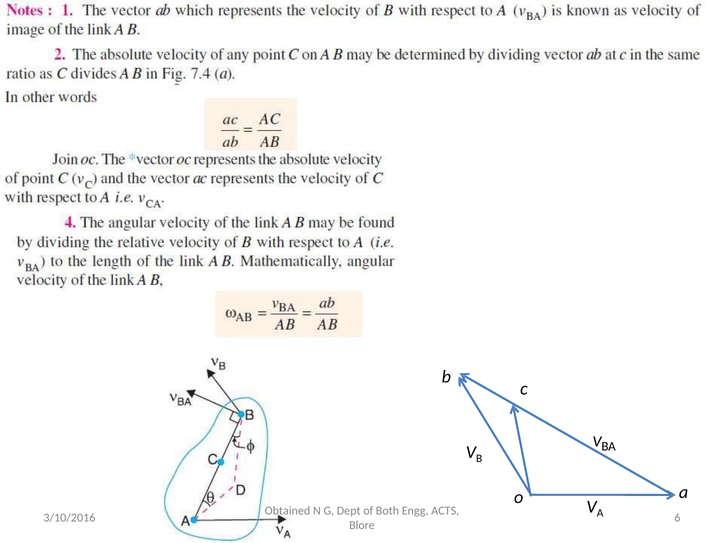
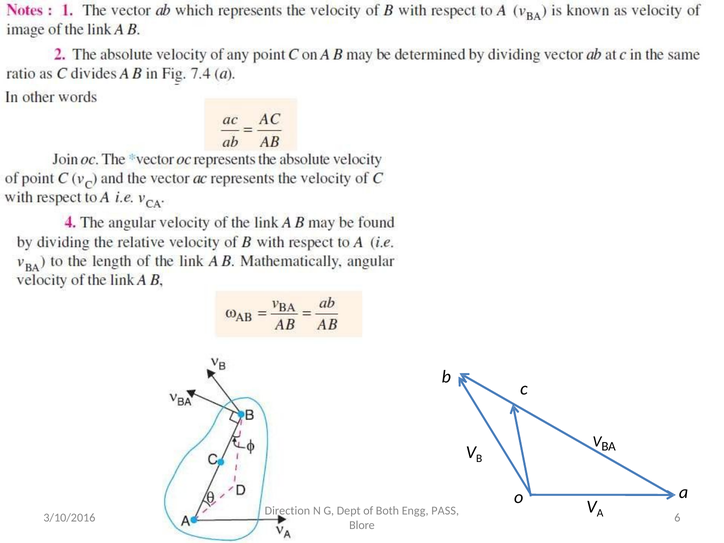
Obtained: Obtained -> Direction
ACTS: ACTS -> PASS
